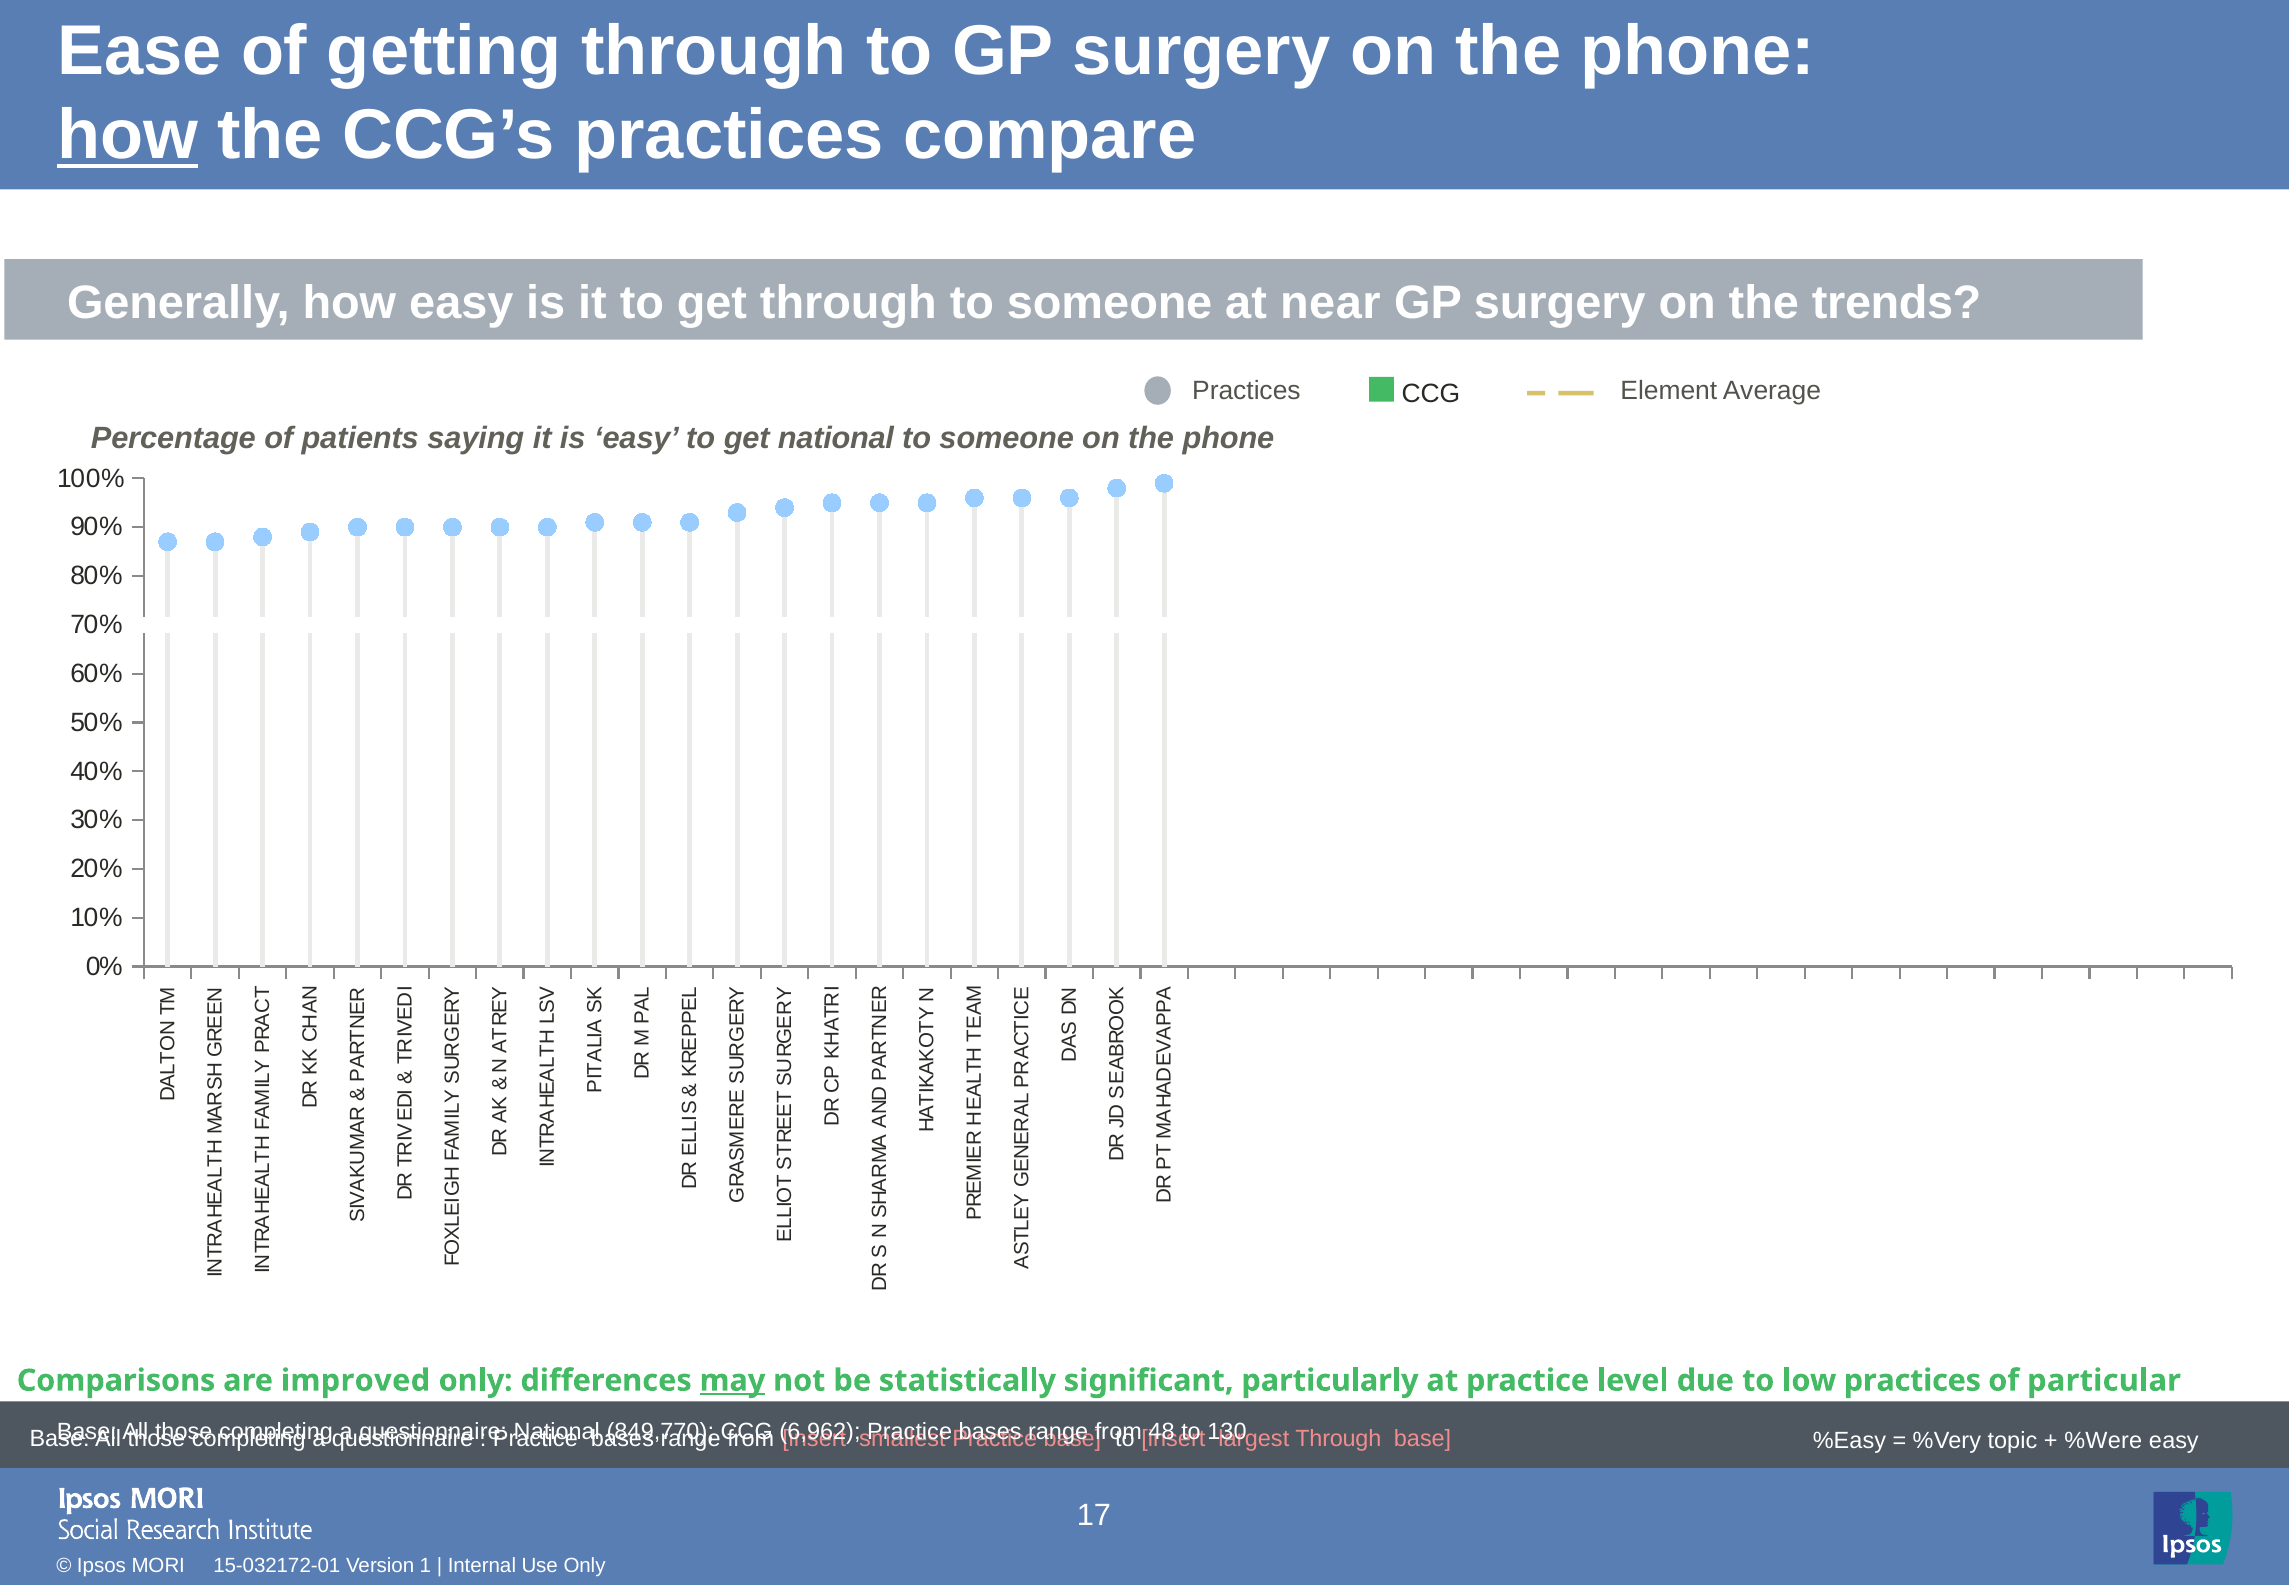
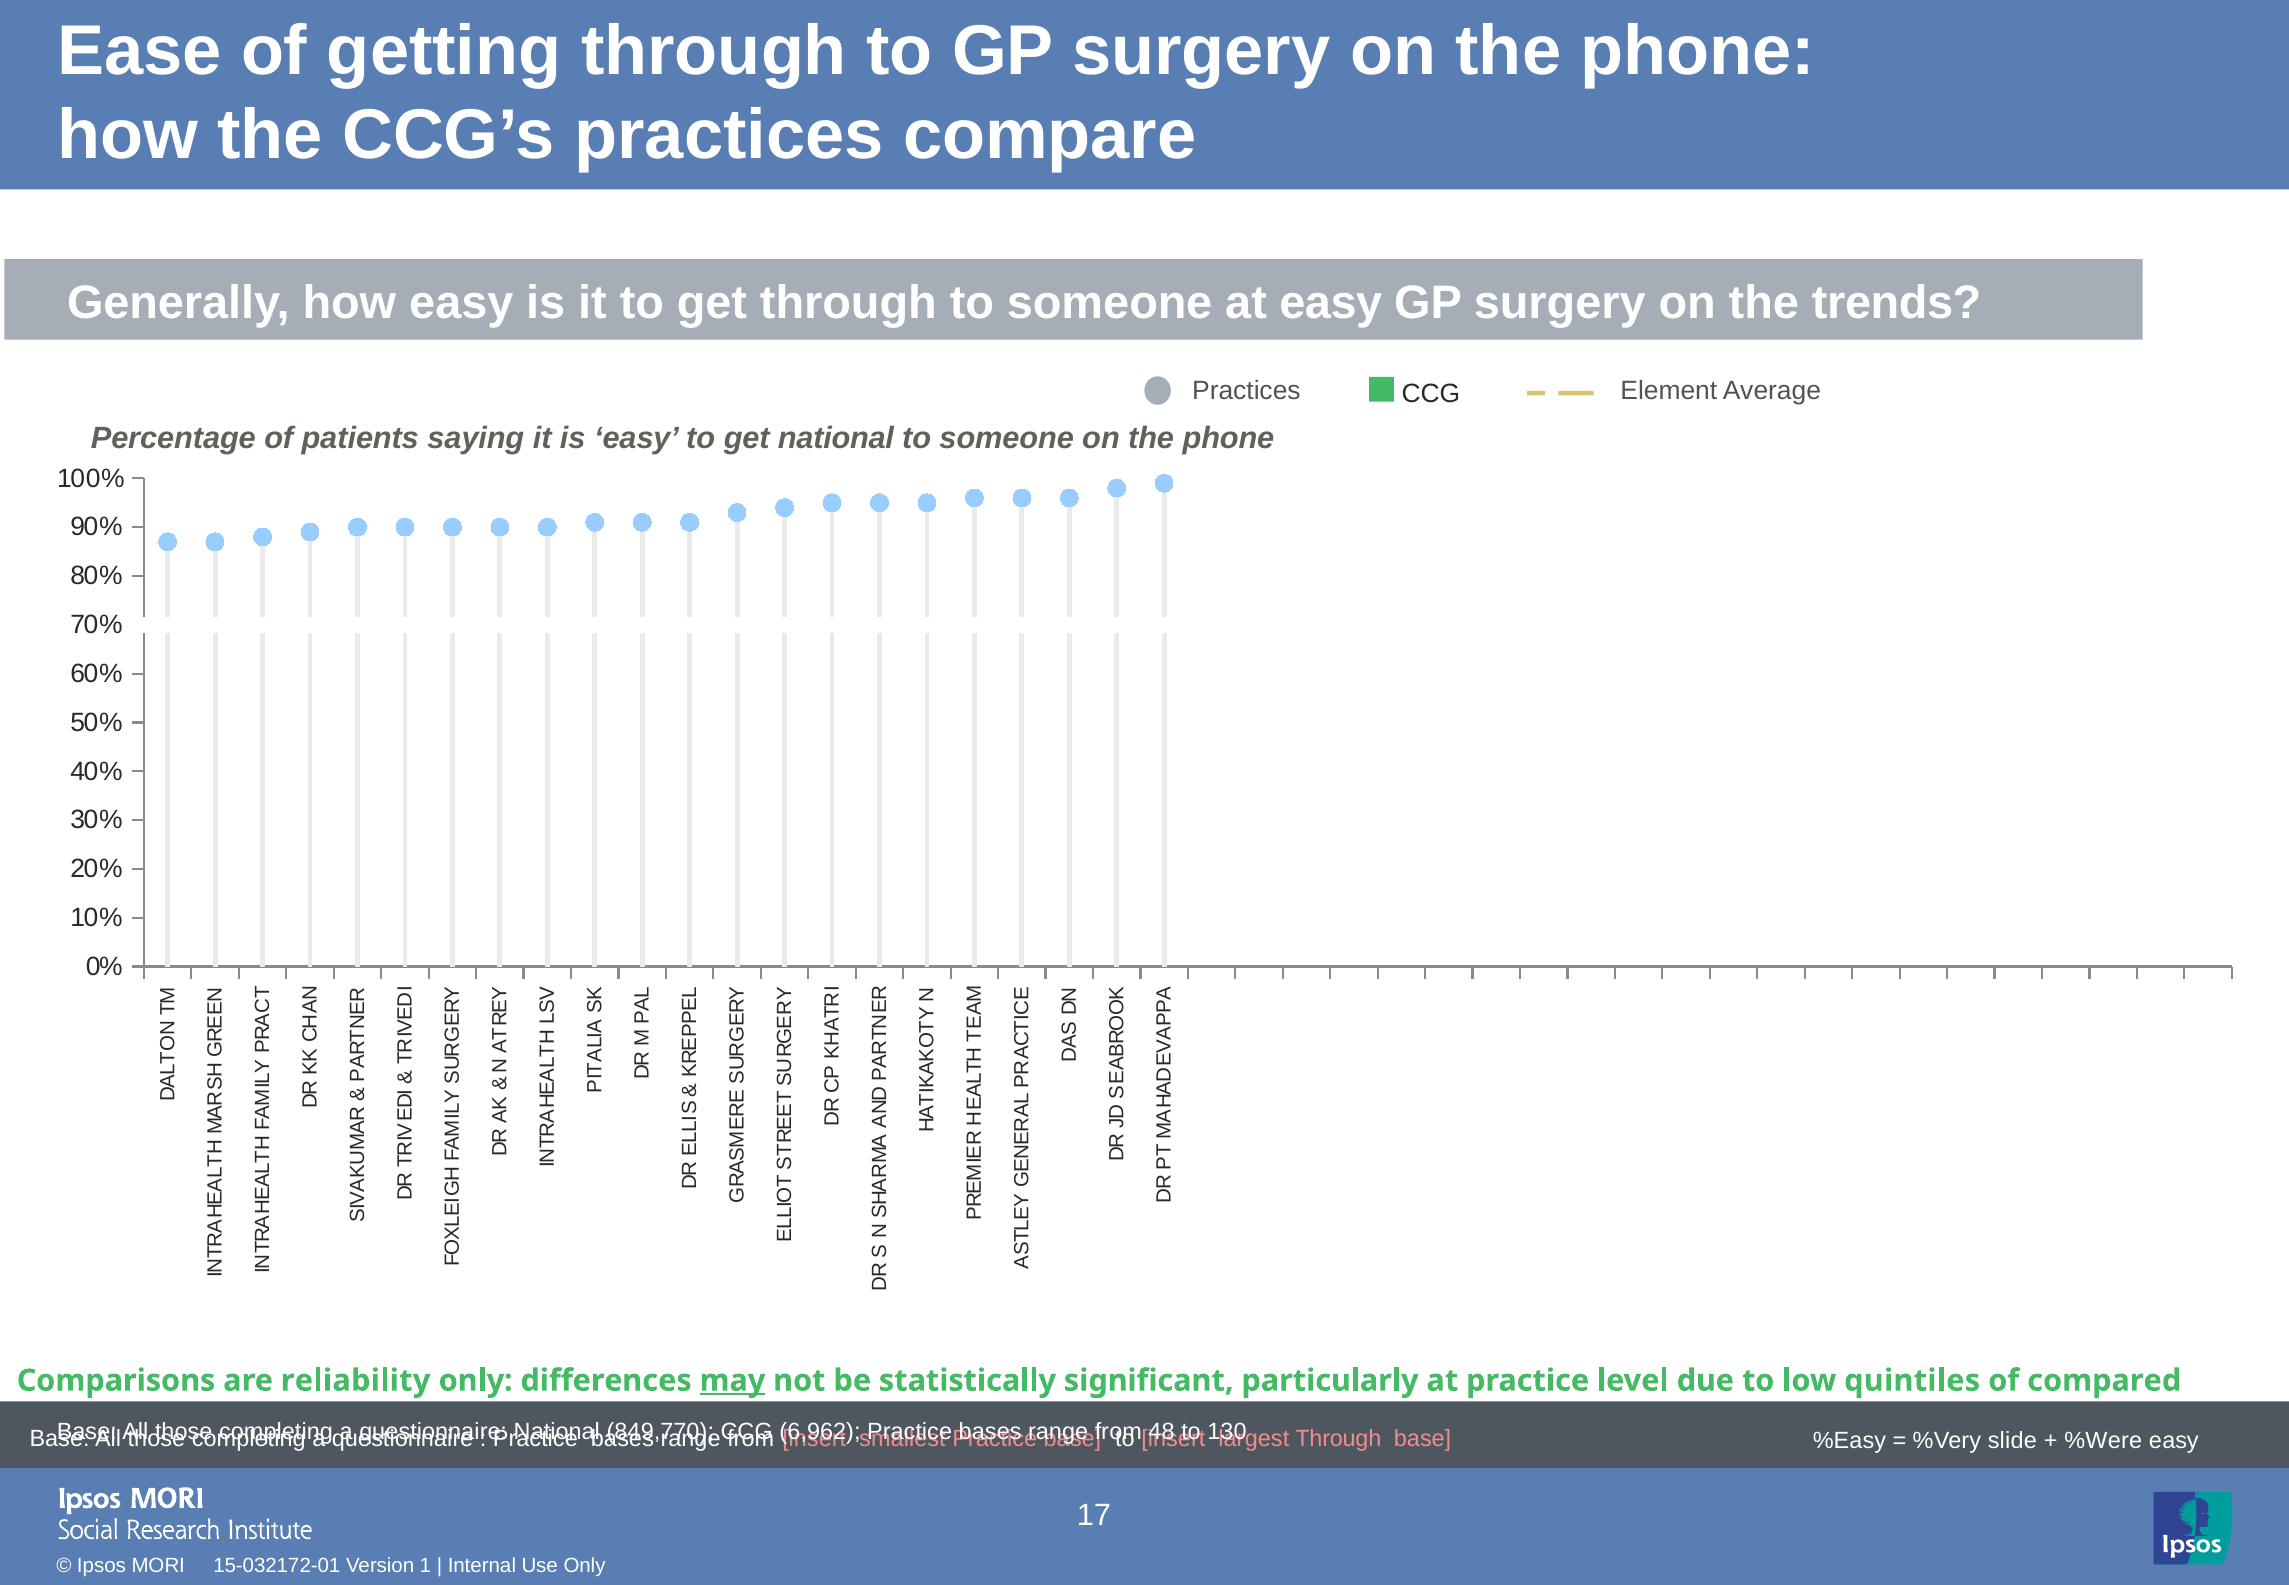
how at (128, 135) underline: present -> none
at near: near -> easy
improved: improved -> reliability
low practices: practices -> quintiles
particular: particular -> compared
topic: topic -> slide
